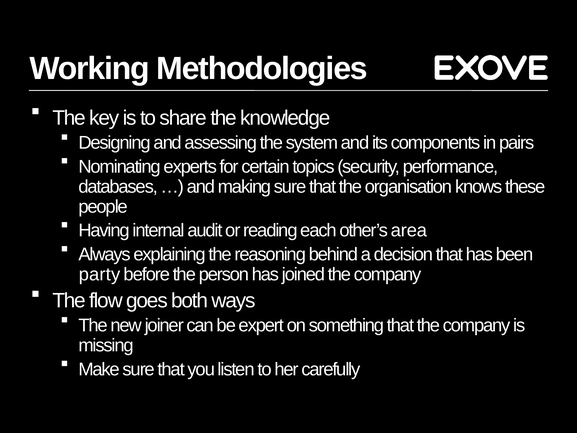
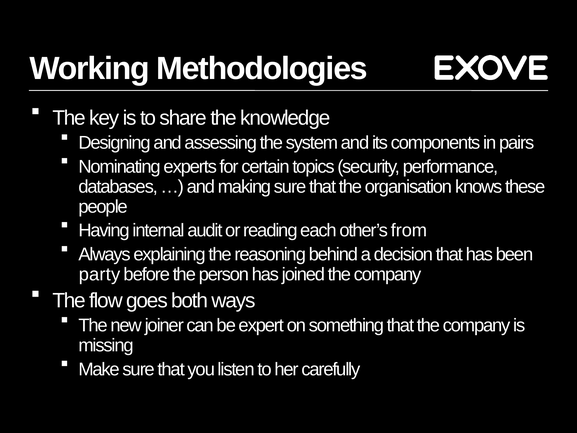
area: area -> from
